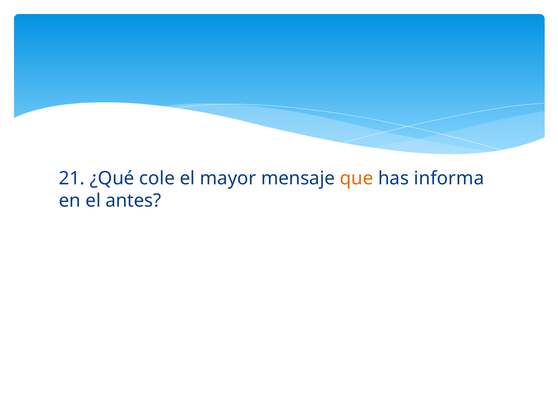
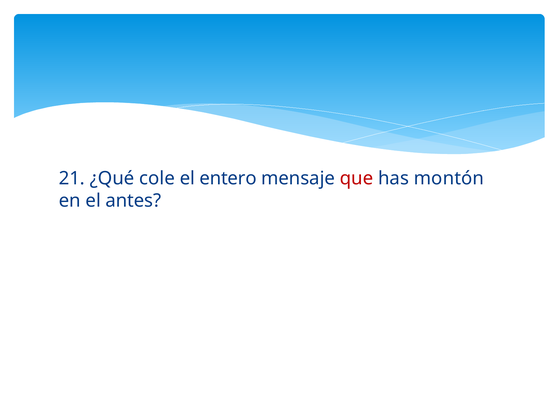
mayor: mayor -> entero
que colour: orange -> red
informa: informa -> montón
